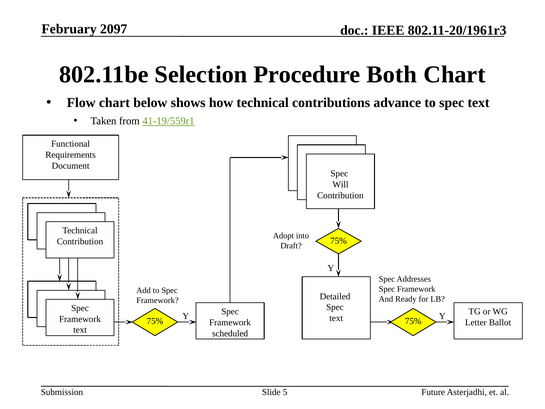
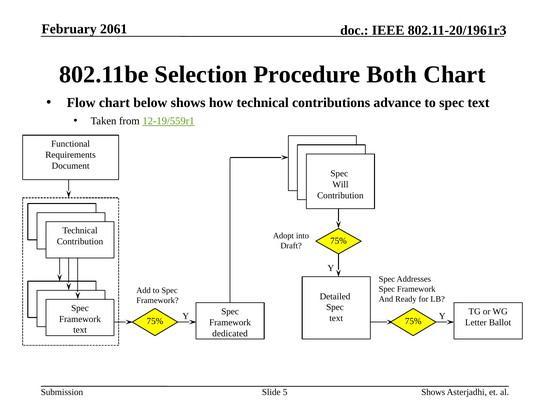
2097: 2097 -> 2061
41-19/559r1: 41-19/559r1 -> 12-19/559r1
scheduled: scheduled -> dedicated
Future at (433, 392): Future -> Shows
